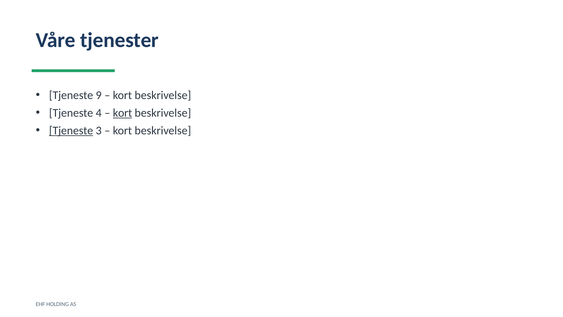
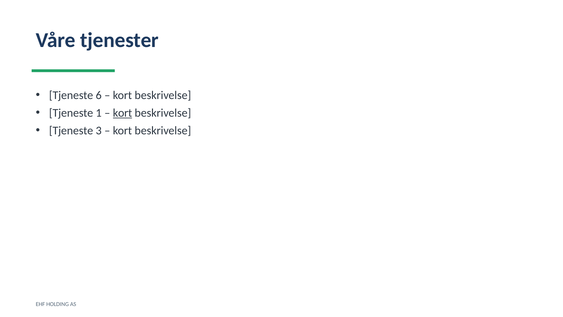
9: 9 -> 6
4: 4 -> 1
Tjeneste at (71, 131) underline: present -> none
